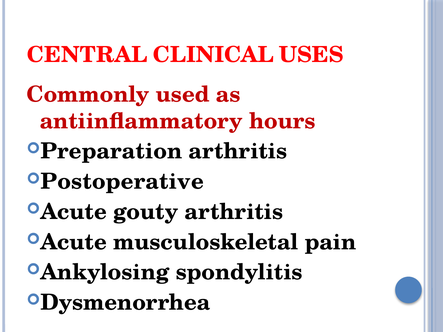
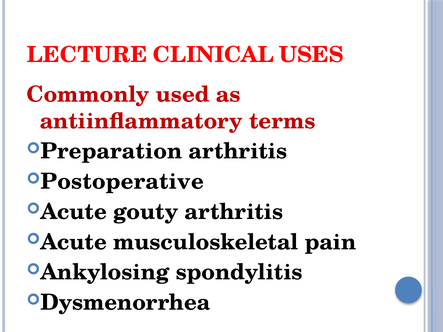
CENTRAL: CENTRAL -> LECTURE
hours: hours -> terms
